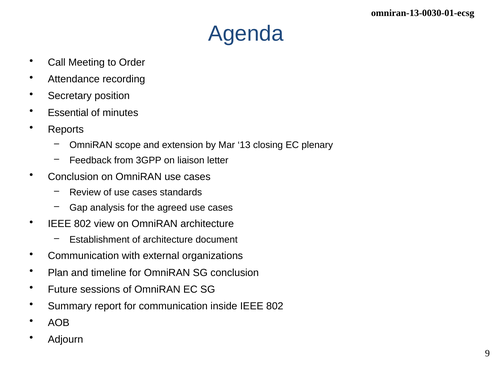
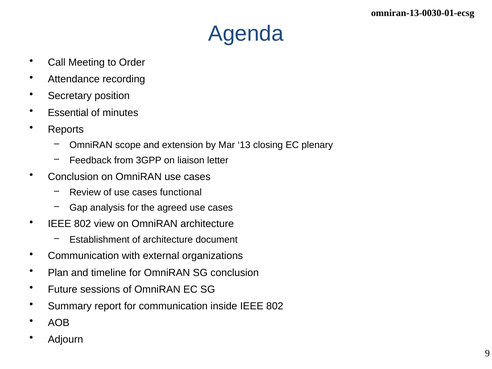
standards: standards -> functional
